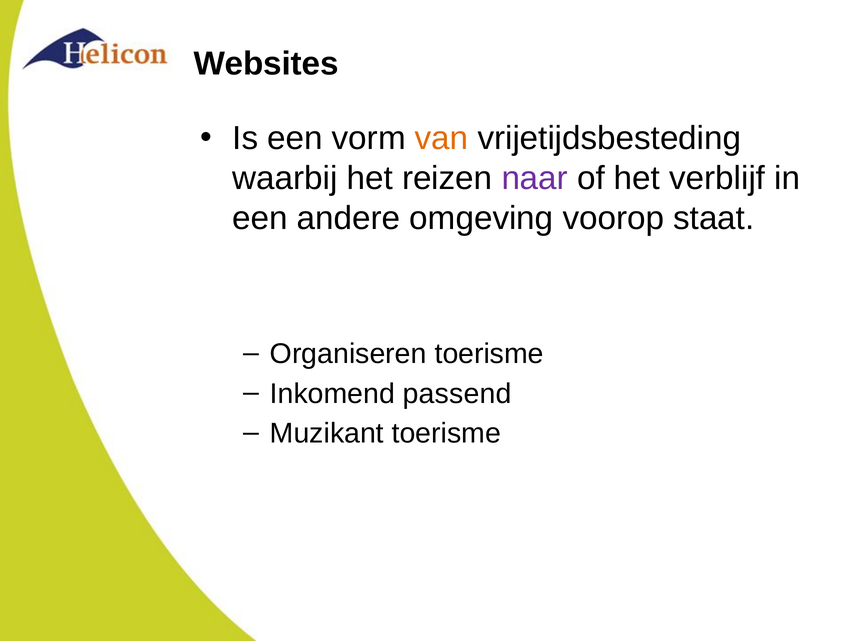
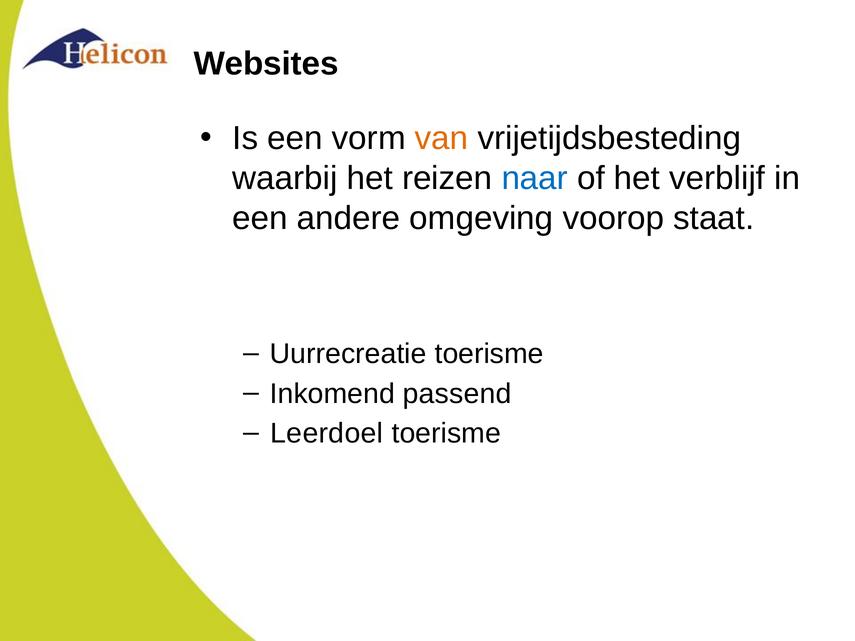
naar colour: purple -> blue
Organiseren: Organiseren -> Uurrecreatie
Muzikant: Muzikant -> Leerdoel
